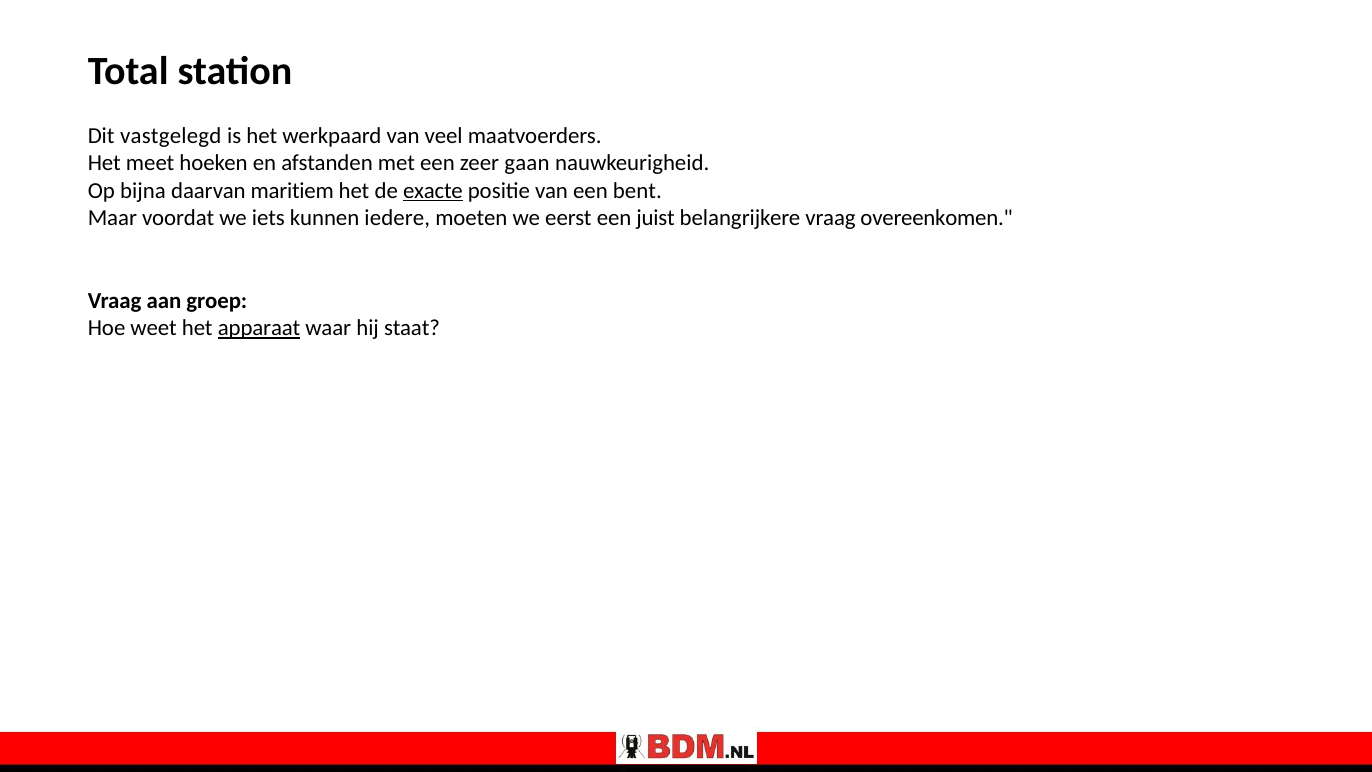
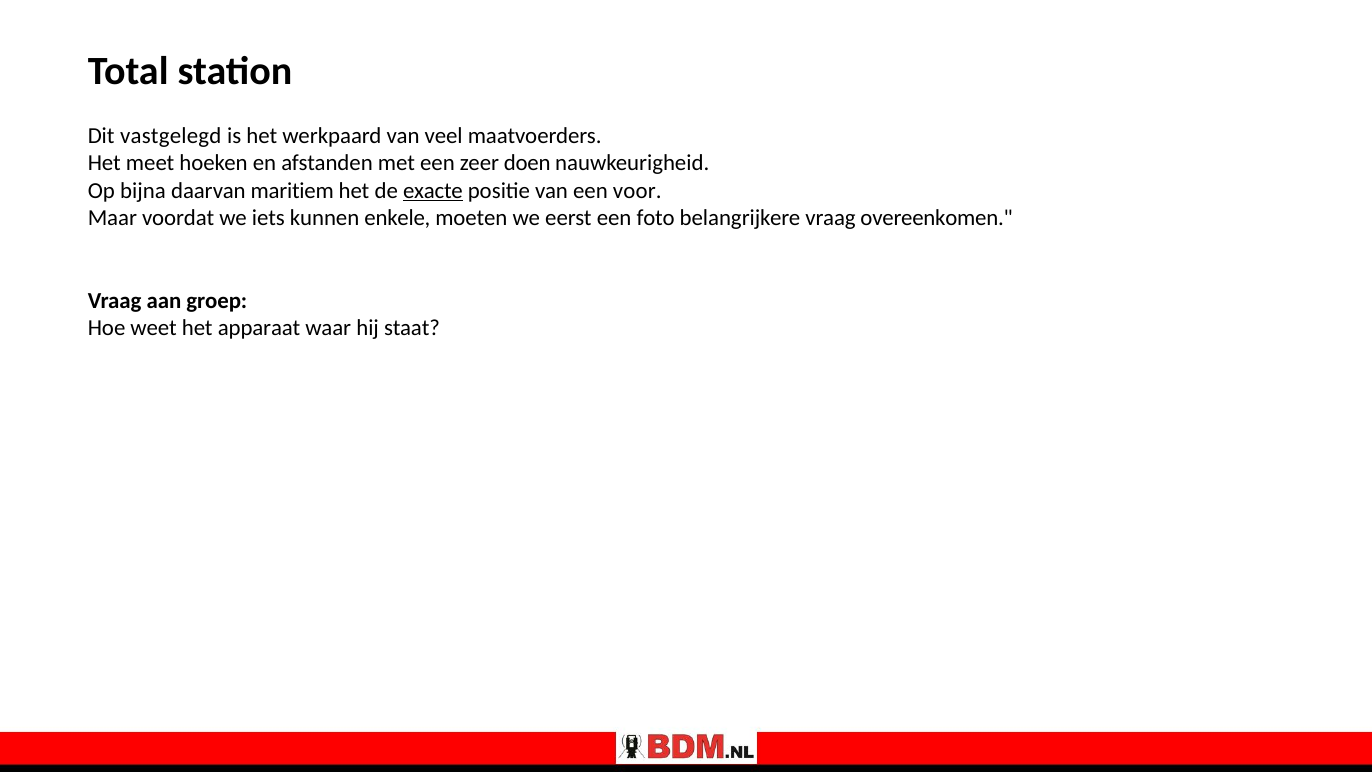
gaan: gaan -> doen
bent: bent -> voor
iedere: iedere -> enkele
juist: juist -> foto
apparaat underline: present -> none
